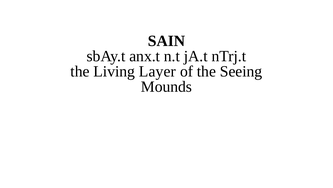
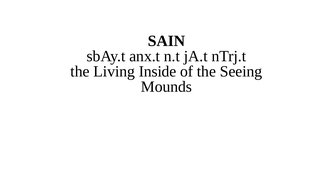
Layer: Layer -> Inside
